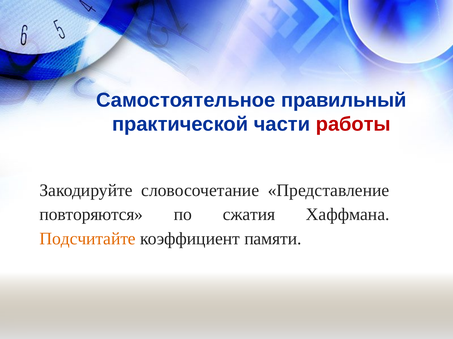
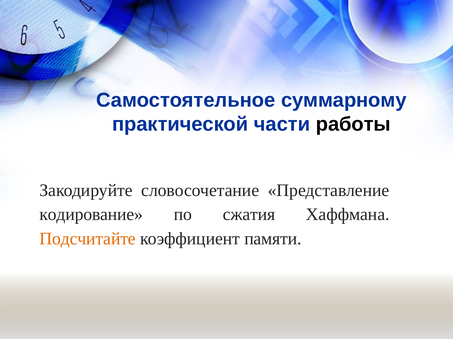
правильный: правильный -> суммарному
работы colour: red -> black
повторяются: повторяются -> кодирование
